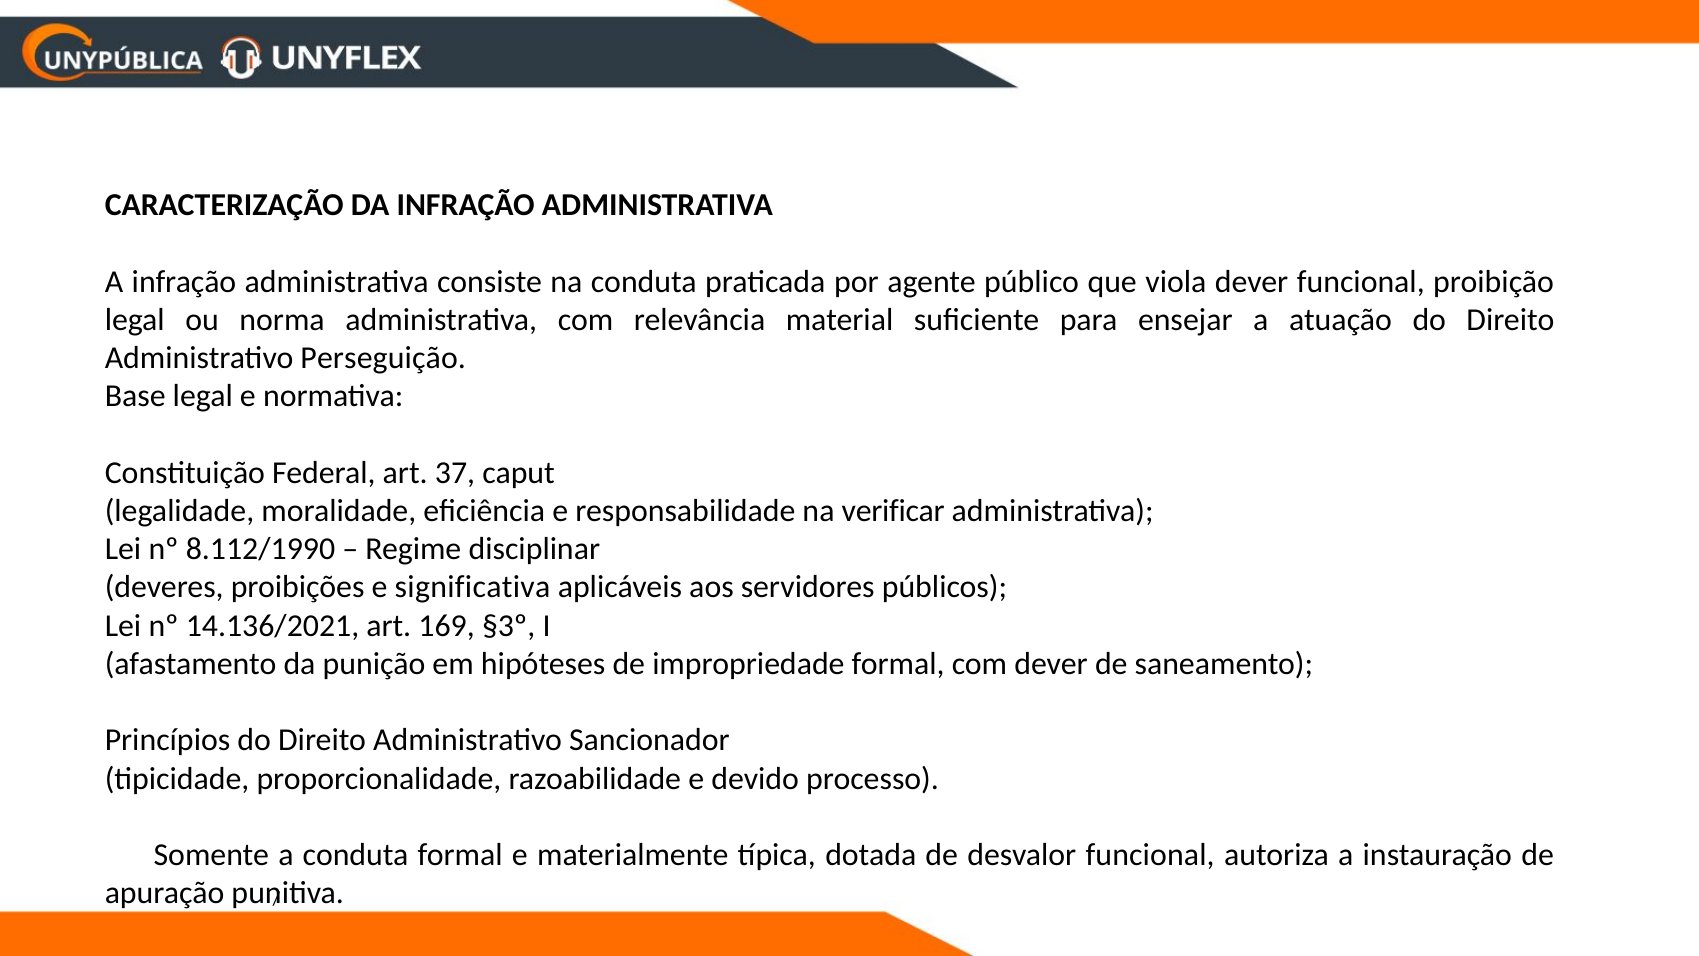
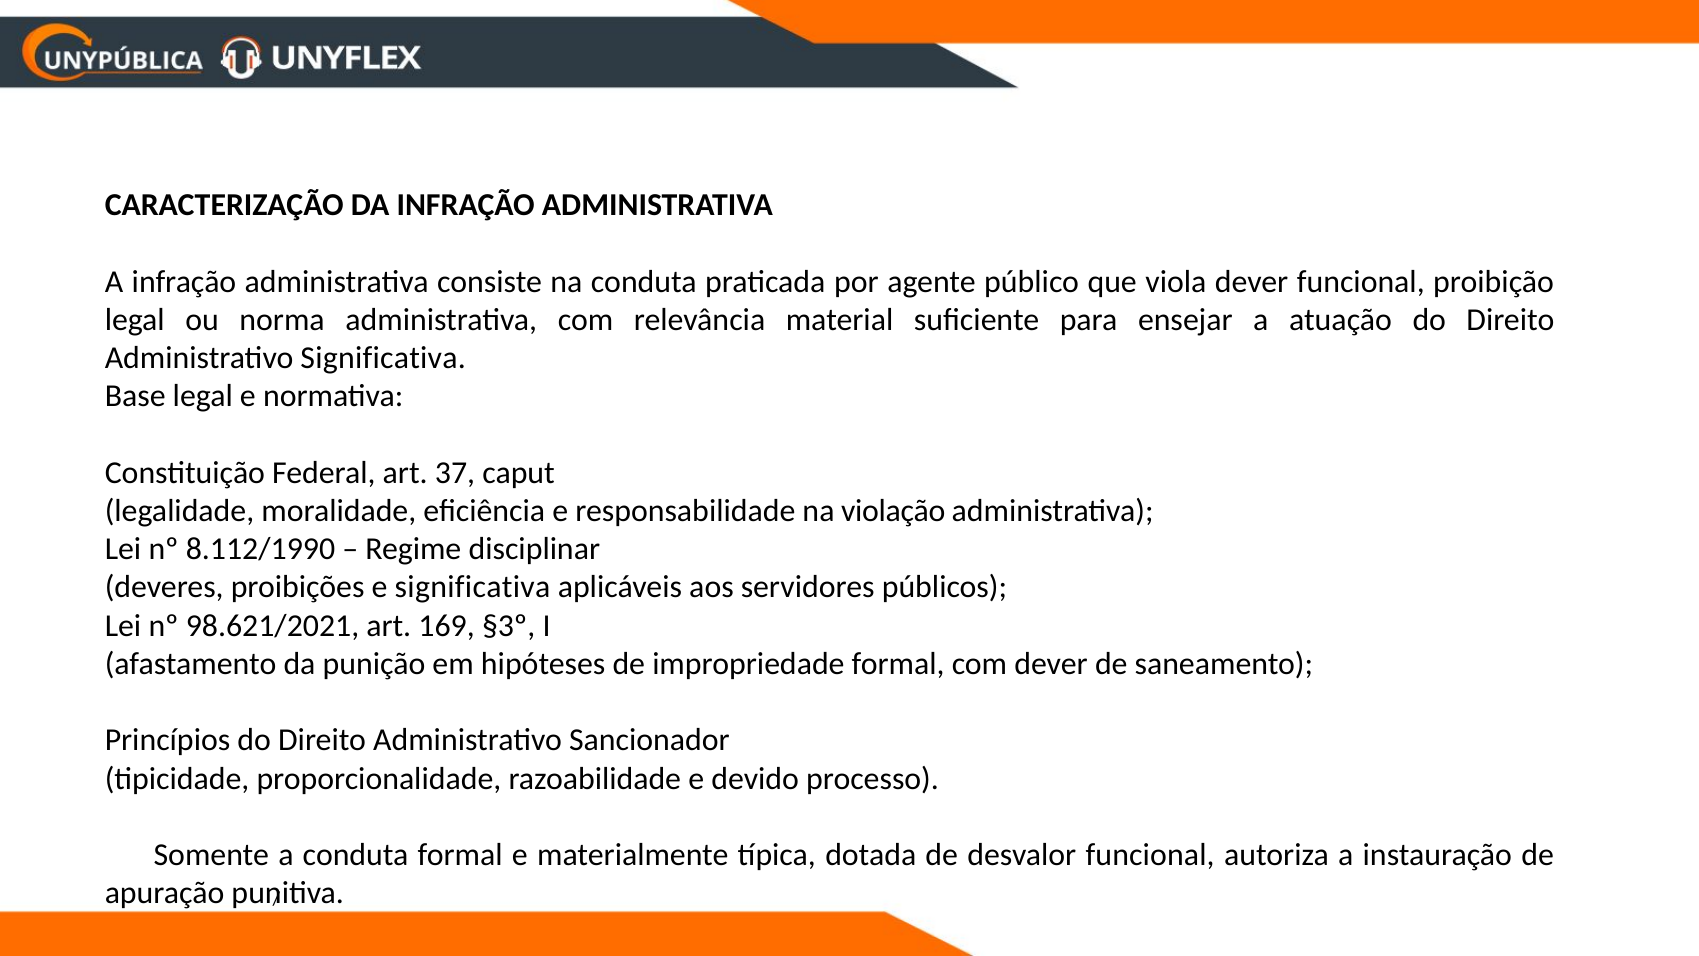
Administrativo Perseguição: Perseguição -> Significativa
verificar: verificar -> violação
14.136/2021: 14.136/2021 -> 98.621/2021
